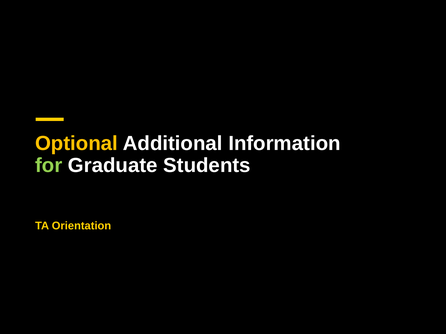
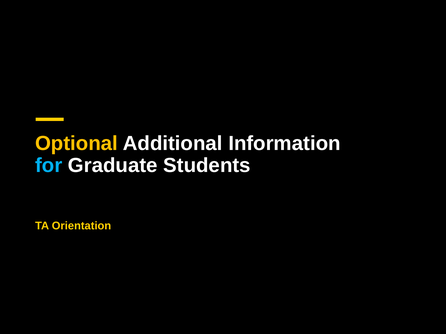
for colour: light green -> light blue
